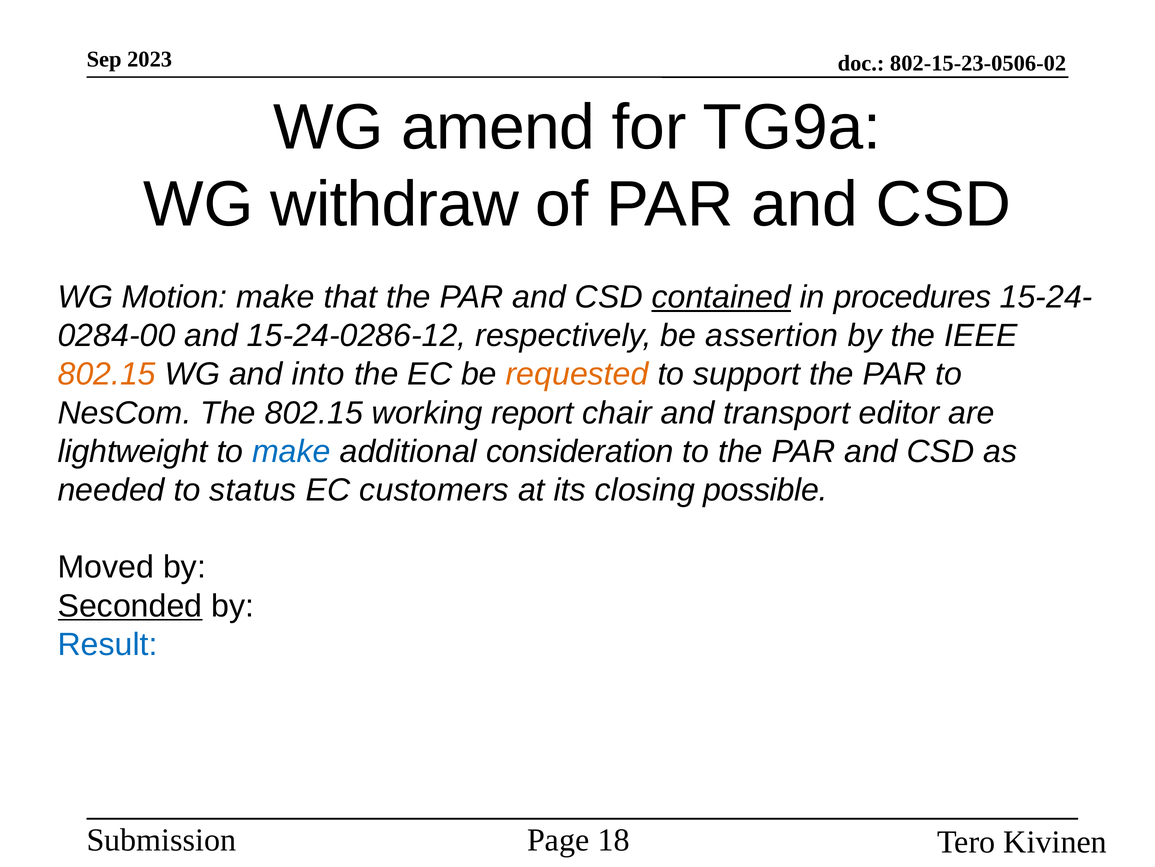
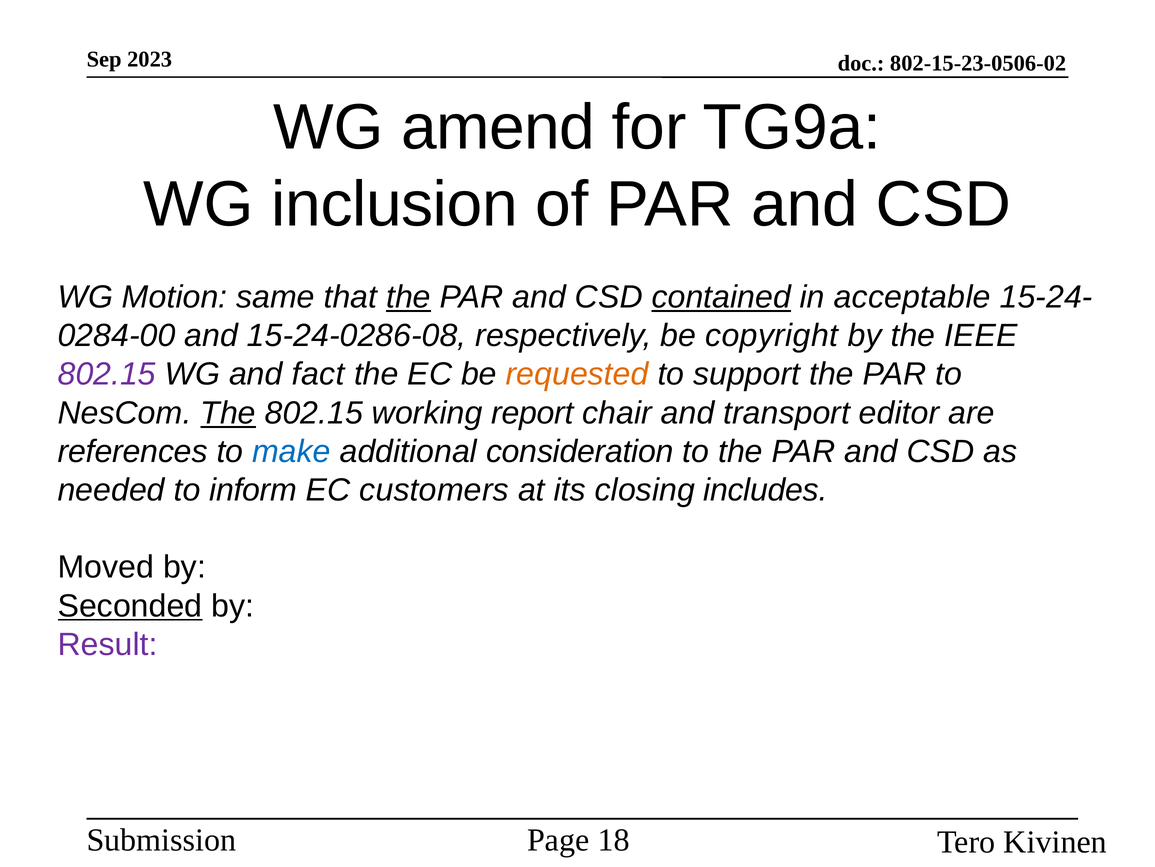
withdraw: withdraw -> inclusion
Motion make: make -> same
the at (408, 297) underline: none -> present
procedures: procedures -> acceptable
15-24-0286-12: 15-24-0286-12 -> 15-24-0286-08
assertion: assertion -> copyright
802.15 at (107, 374) colour: orange -> purple
into: into -> fact
The at (228, 413) underline: none -> present
lightweight: lightweight -> references
status: status -> inform
possible: possible -> includes
Result colour: blue -> purple
